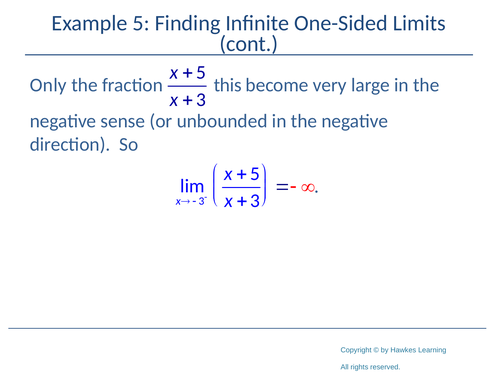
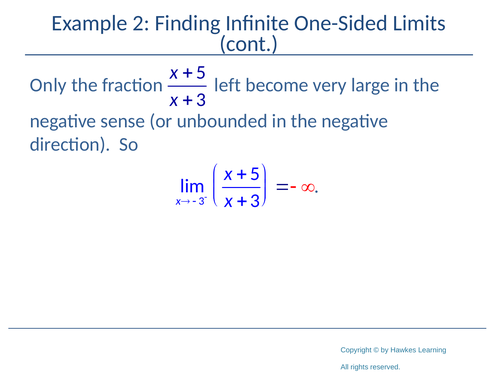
Example 5: 5 -> 2
this: this -> left
